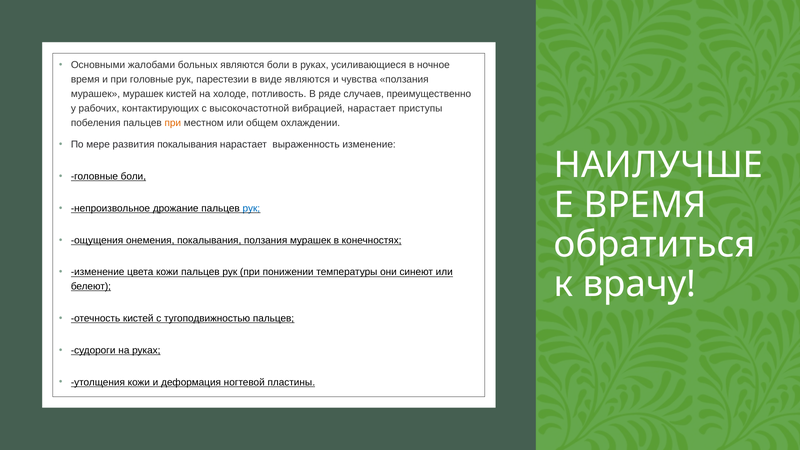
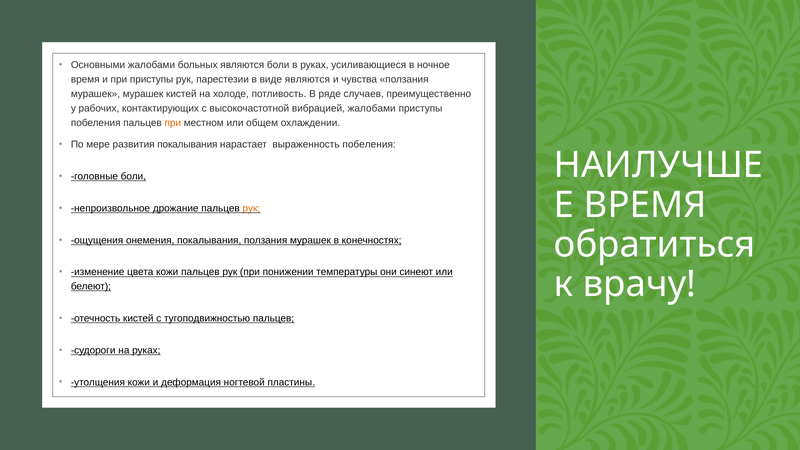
при головные: головные -> приступы
вибрацией нарастает: нарастает -> жалобами
выраженность изменение: изменение -> побеления
рук at (251, 208) colour: blue -> orange
